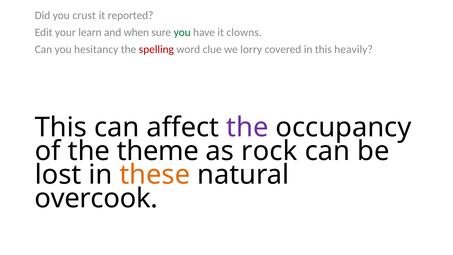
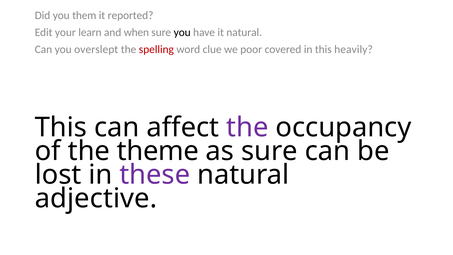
crust: crust -> them
you at (182, 32) colour: green -> black
it clowns: clowns -> natural
hesitancy: hesitancy -> overslept
lorry: lorry -> poor
as rock: rock -> sure
these colour: orange -> purple
overcook: overcook -> adjective
